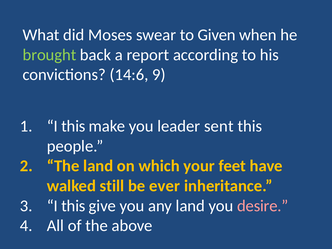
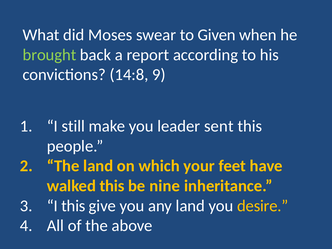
14:6: 14:6 -> 14:8
this at (73, 126): this -> still
walked still: still -> this
ever: ever -> nine
desire colour: pink -> yellow
